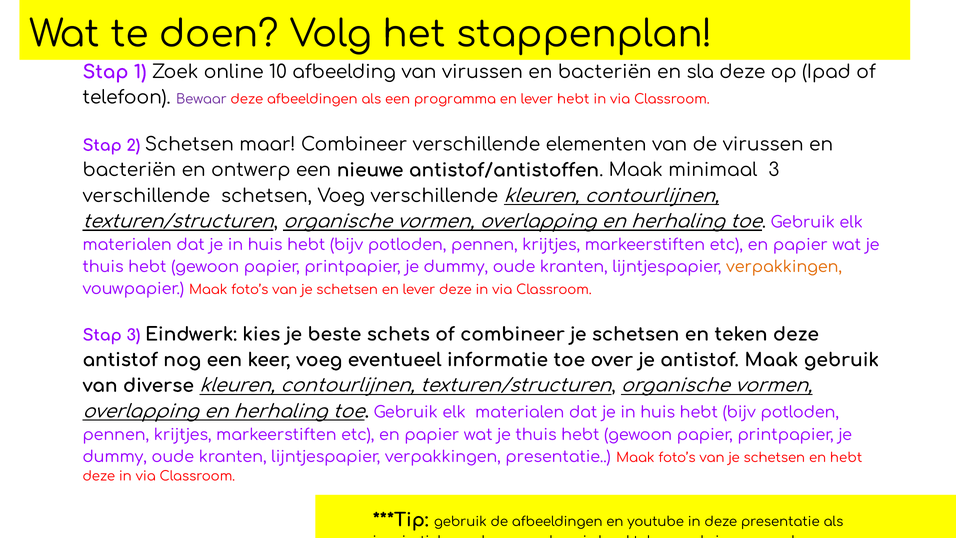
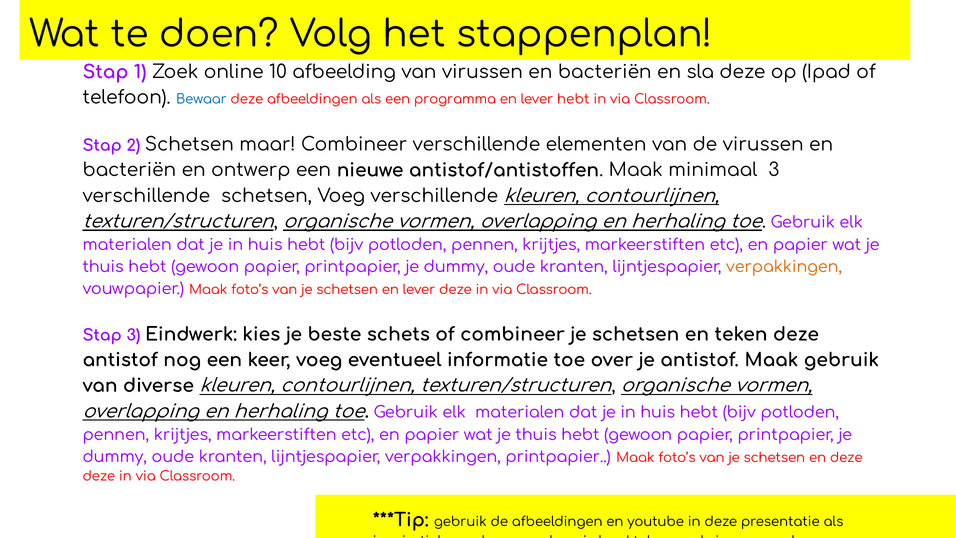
Bewaar colour: purple -> blue
verpakkingen presentatie: presentatie -> printpapier
en hebt: hebt -> deze
